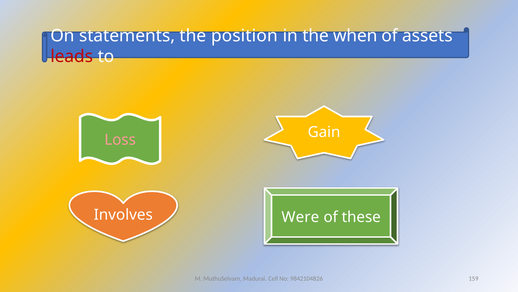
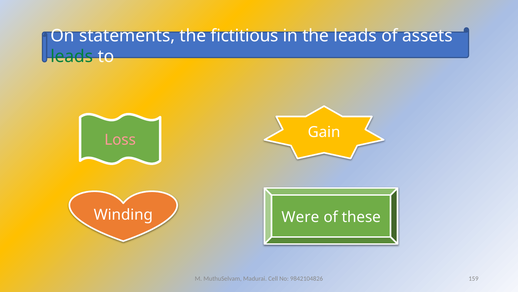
position: position -> fictitious
the when: when -> leads
leads at (72, 56) colour: red -> green
Involves: Involves -> Winding
